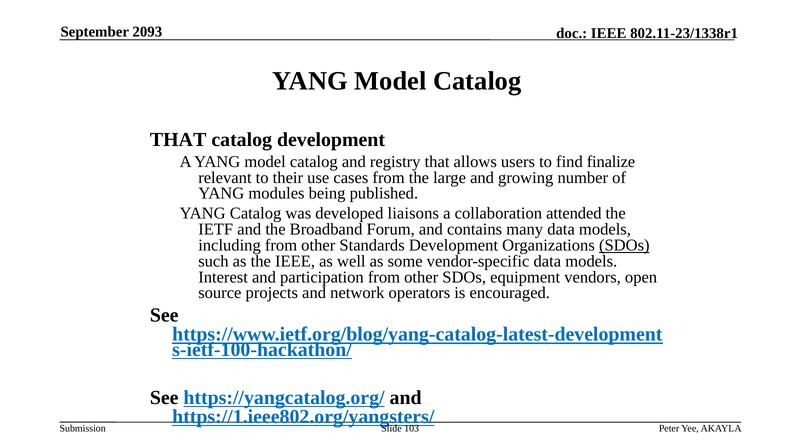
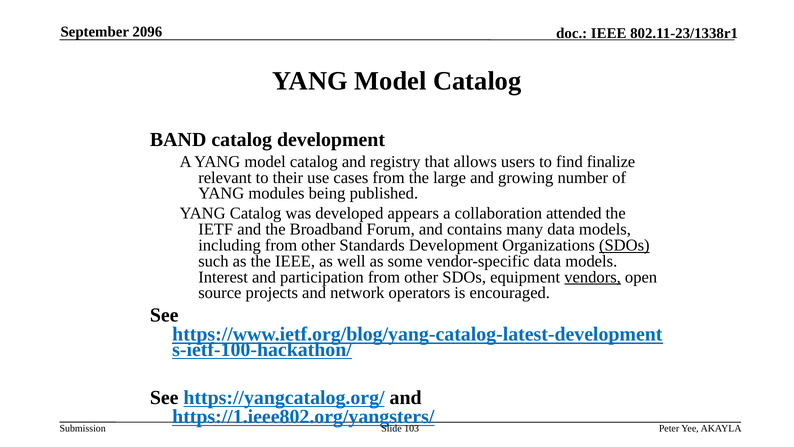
2093: 2093 -> 2096
THAT at (178, 140): THAT -> BAND
liaisons: liaisons -> appears
vendors underline: none -> present
